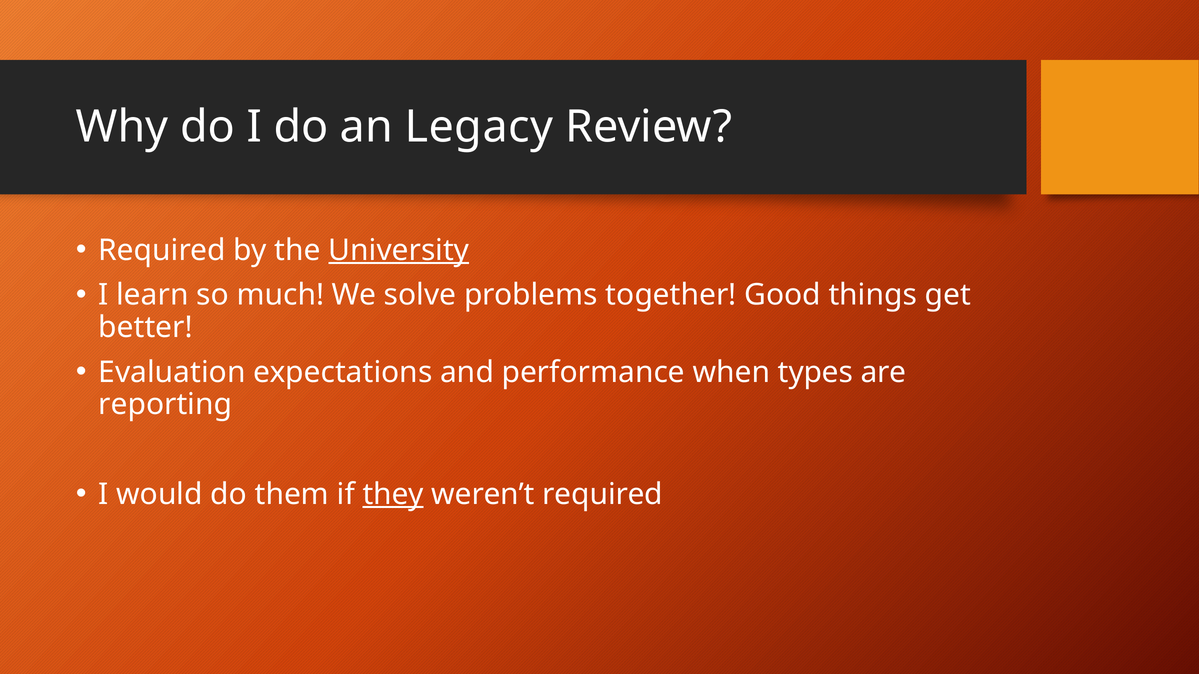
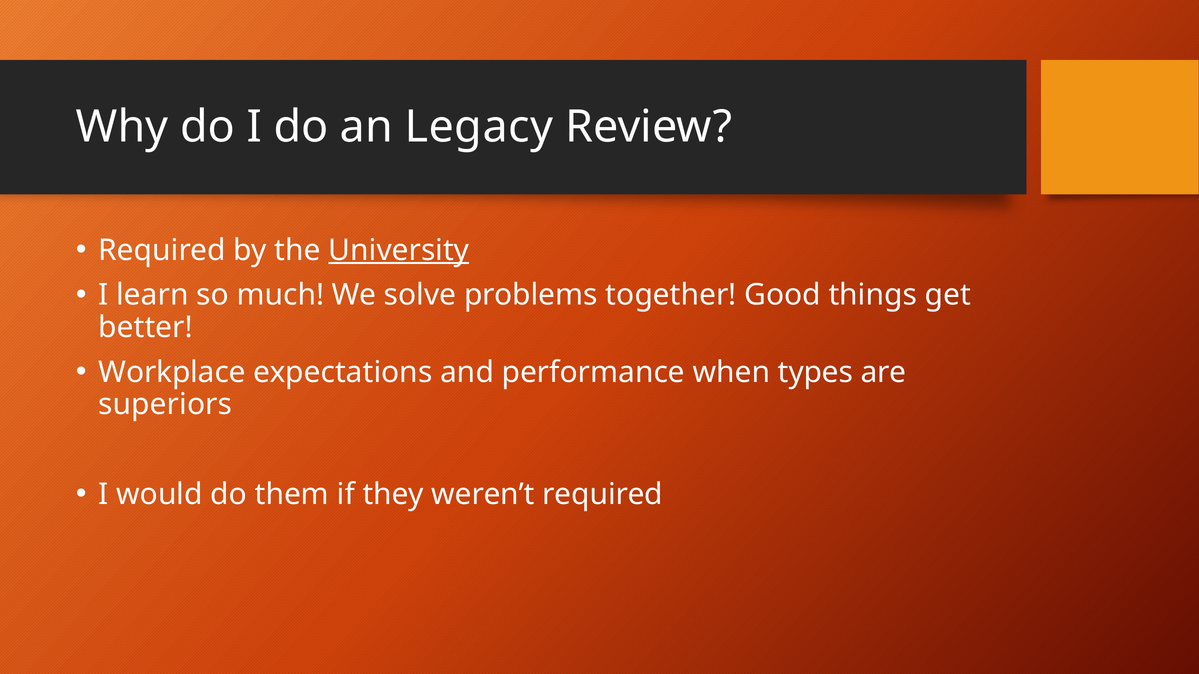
Evaluation: Evaluation -> Workplace
reporting: reporting -> superiors
they underline: present -> none
